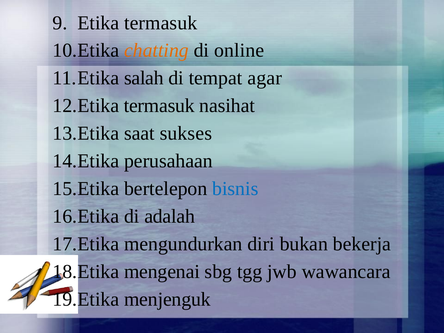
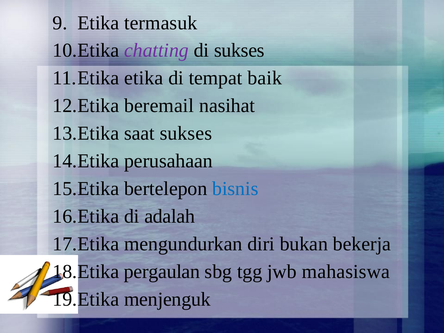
chatting colour: orange -> purple
di online: online -> sukses
salah at (144, 78): salah -> etika
agar: agar -> baik
termasuk at (159, 106): termasuk -> beremail
mengenai: mengenai -> pergaulan
wawancara: wawancara -> mahasiswa
